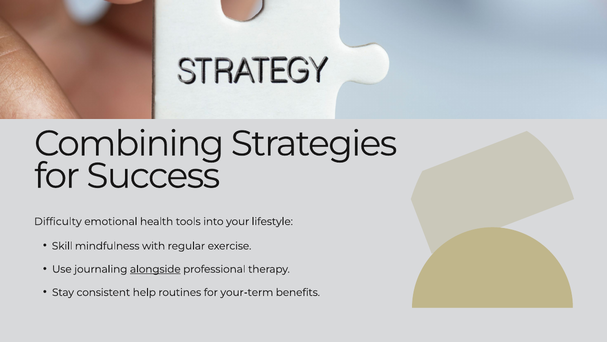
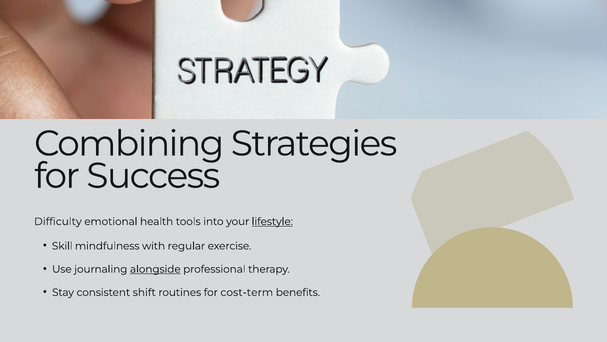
lifestyle underline: none -> present
help: help -> shift
your-term: your-term -> cost-term
